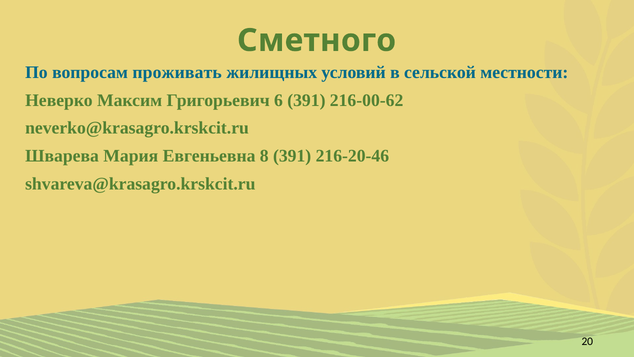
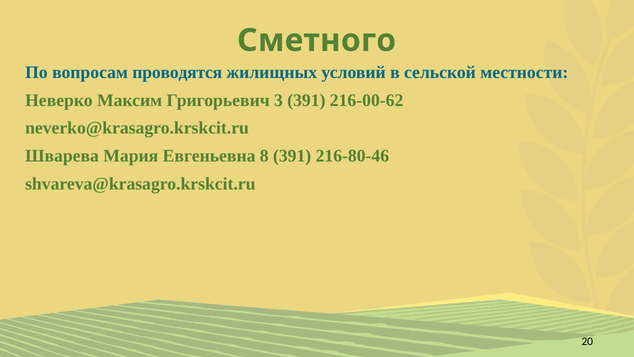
проживать: проживать -> проводятся
6: 6 -> 3
216-20-46: 216-20-46 -> 216-80-46
